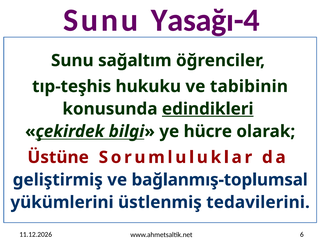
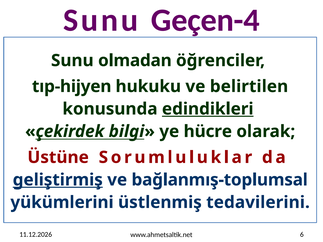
Yasağı-4: Yasağı-4 -> Geçen-4
sağaltım: sağaltım -> olmadan
tıp-teşhis: tıp-teşhis -> tıp-hijyen
tabibinin: tabibinin -> belirtilen
geliştirmiş underline: none -> present
